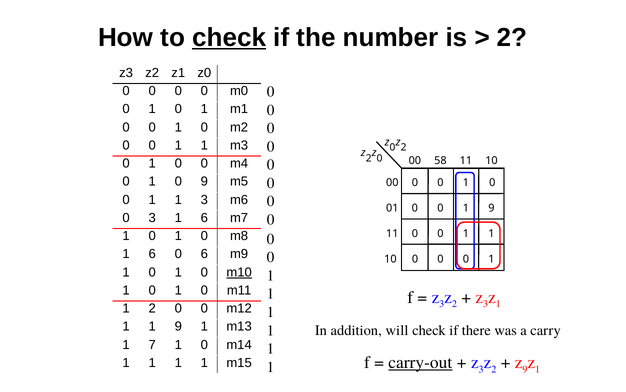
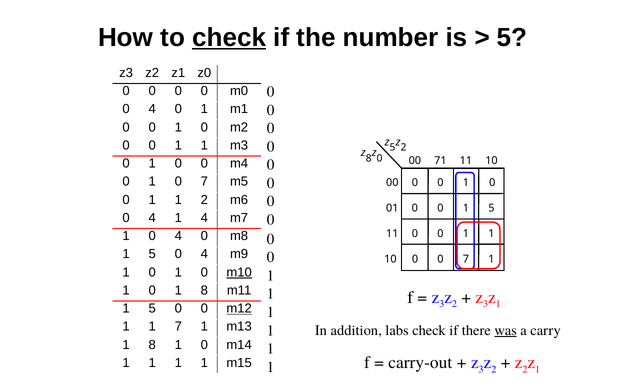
2 at (512, 37): 2 -> 5
1 at (152, 109): 1 -> 4
0 at (393, 147): 0 -> 5
2 at (369, 158): 2 -> 8
58: 58 -> 71
1 0 9: 9 -> 7
1 3: 3 -> 2
0 1 9: 9 -> 5
3 at (152, 217): 3 -> 4
6 at (204, 217): 6 -> 4
1 at (178, 236): 1 -> 4
6 at (152, 254): 6 -> 5
6 at (204, 254): 6 -> 4
0 at (466, 259): 0 -> 7
0 at (204, 290): 0 -> 8
2 at (152, 308): 2 -> 5
m12 underline: none -> present
1 1 9: 9 -> 7
will: will -> labs
was underline: none -> present
7 at (152, 344): 7 -> 8
carry-out underline: present -> none
9 at (525, 369): 9 -> 2
